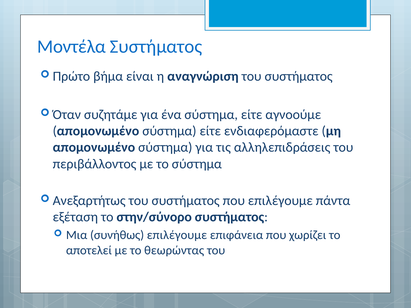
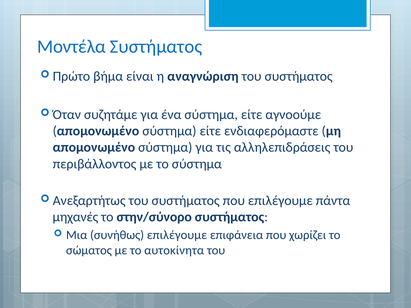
εξέταση: εξέταση -> μηχανές
αποτελεί: αποτελεί -> σώματος
θεωρώντας: θεωρώντας -> αυτοκίνητα
